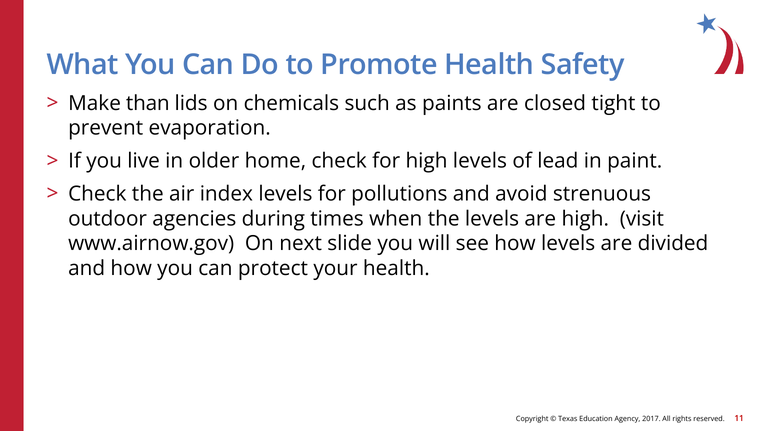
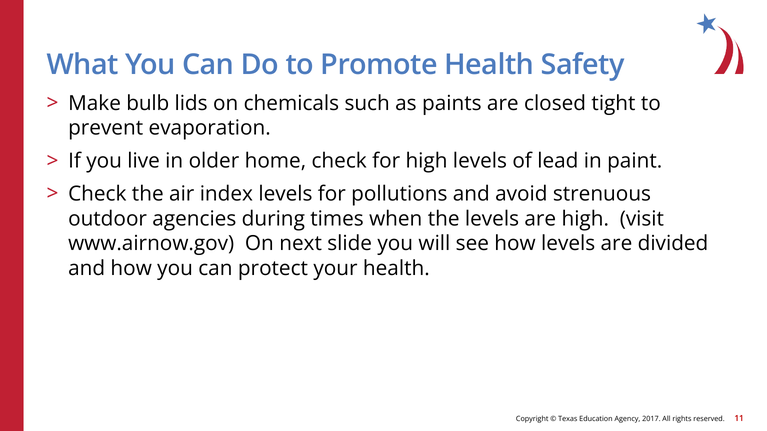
than: than -> bulb
